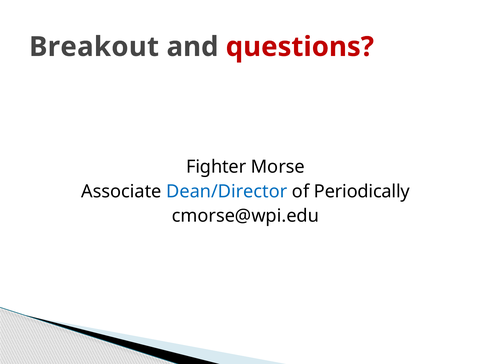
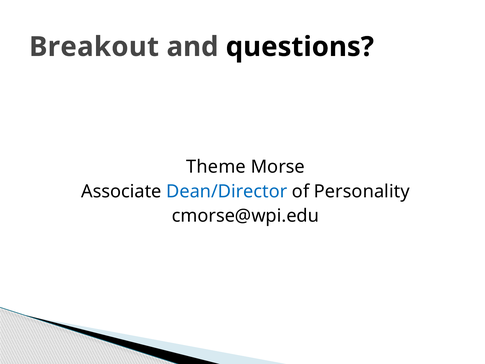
questions colour: red -> black
Fighter: Fighter -> Theme
Periodically: Periodically -> Personality
